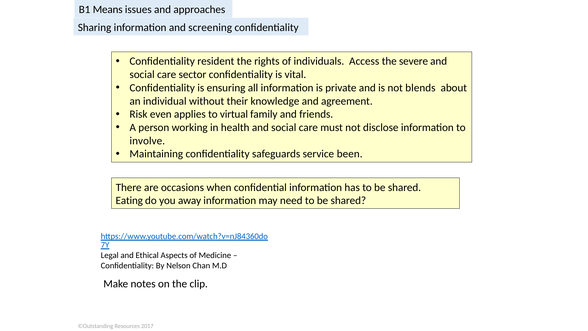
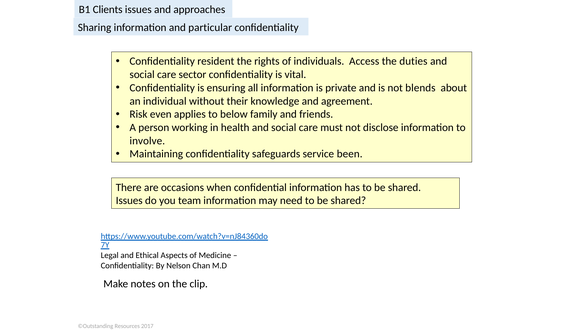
Means: Means -> Clients
screening: screening -> particular
severe: severe -> duties
virtual: virtual -> below
Eating at (129, 200): Eating -> Issues
away: away -> team
